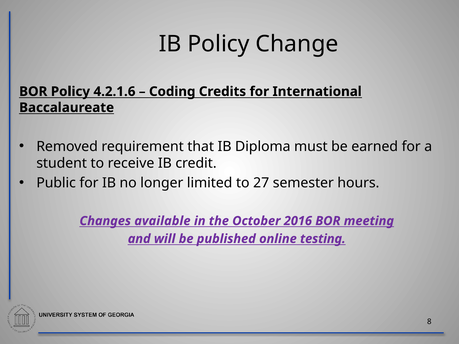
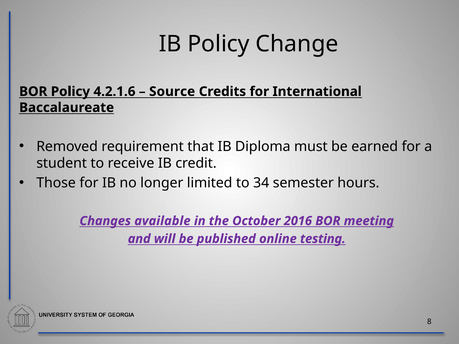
Coding: Coding -> Source
Public: Public -> Those
27: 27 -> 34
